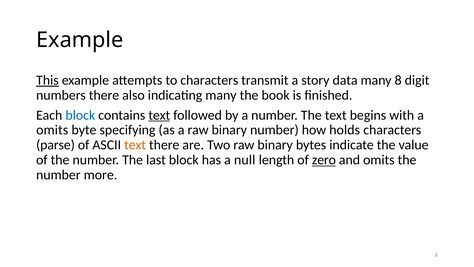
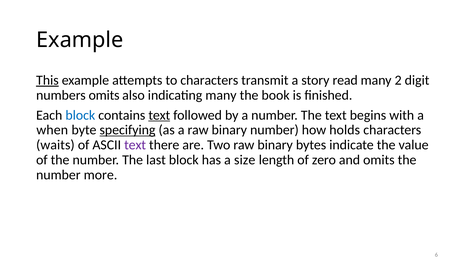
data: data -> read
8: 8 -> 2
numbers there: there -> omits
omits at (52, 130): omits -> when
specifying underline: none -> present
parse: parse -> waits
text at (135, 145) colour: orange -> purple
null: null -> size
zero underline: present -> none
